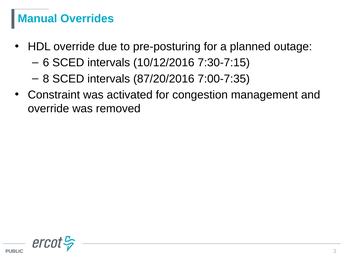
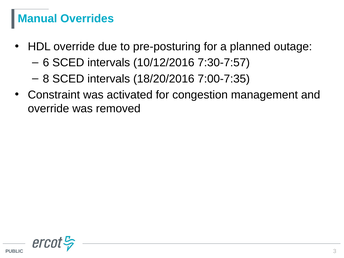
7:30-7:15: 7:30-7:15 -> 7:30-7:57
87/20/2016: 87/20/2016 -> 18/20/2016
